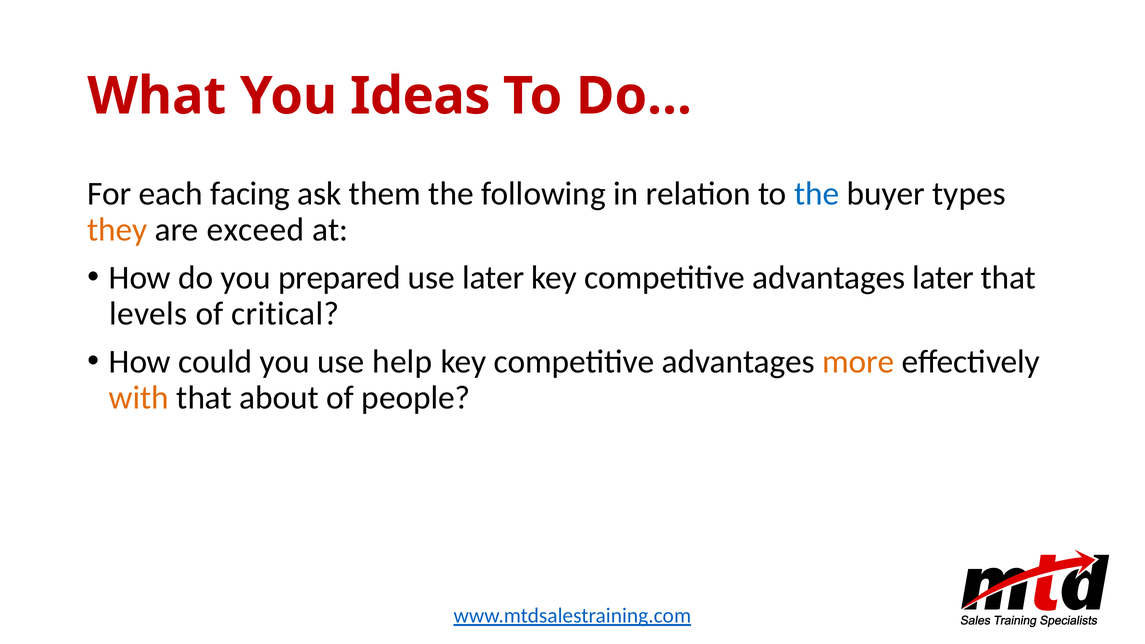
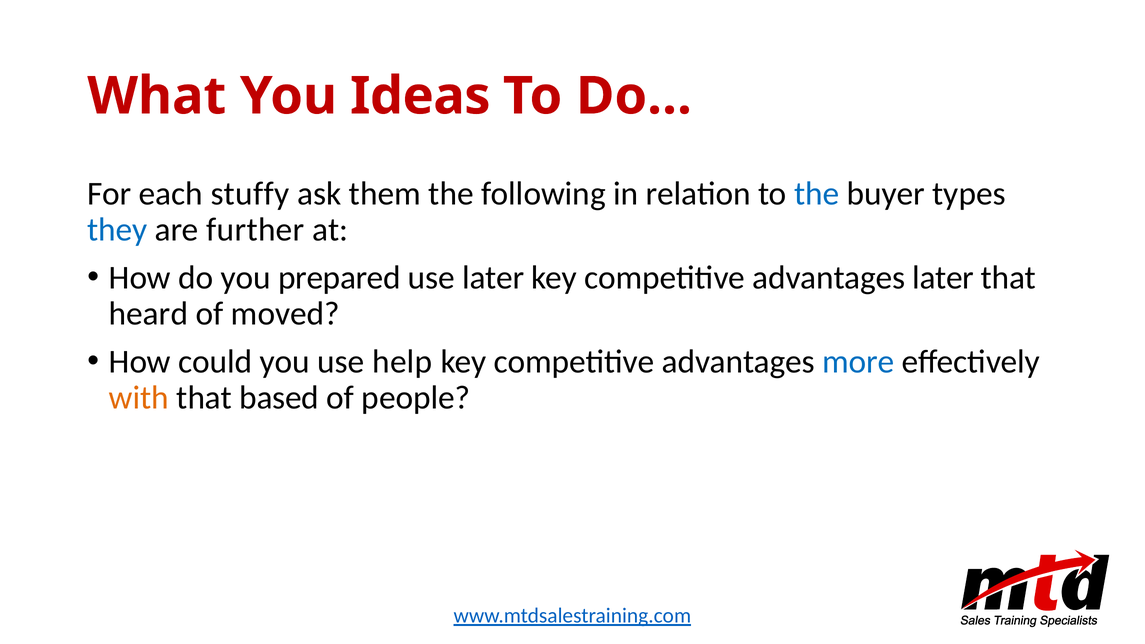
facing: facing -> stuffy
they colour: orange -> blue
exceed: exceed -> further
levels: levels -> heard
critical: critical -> moved
more colour: orange -> blue
about: about -> based
